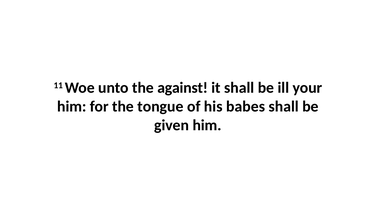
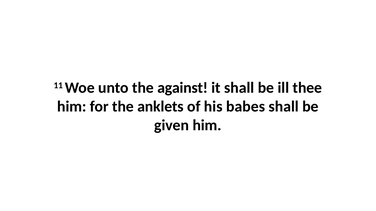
your: your -> thee
tongue: tongue -> anklets
